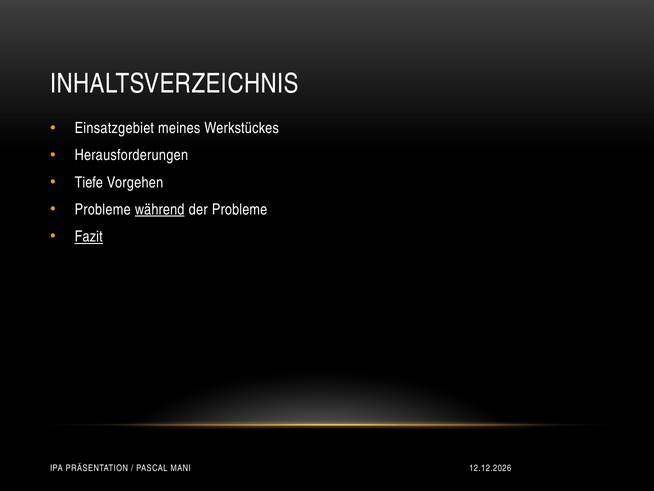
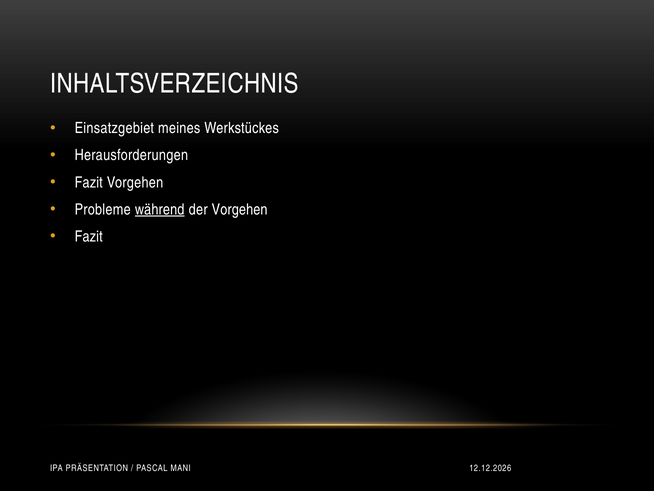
Tiefe at (89, 182): Tiefe -> Fazit
der Probleme: Probleme -> Vorgehen
Fazit at (89, 236) underline: present -> none
